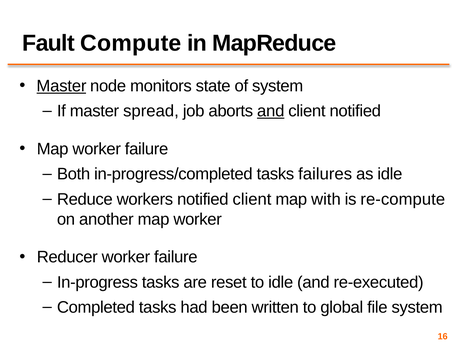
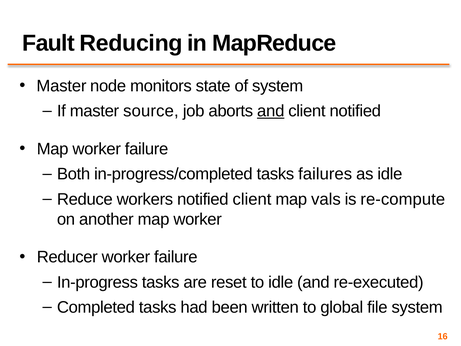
Compute: Compute -> Reducing
Master at (61, 86) underline: present -> none
spread: spread -> source
with: with -> vals
